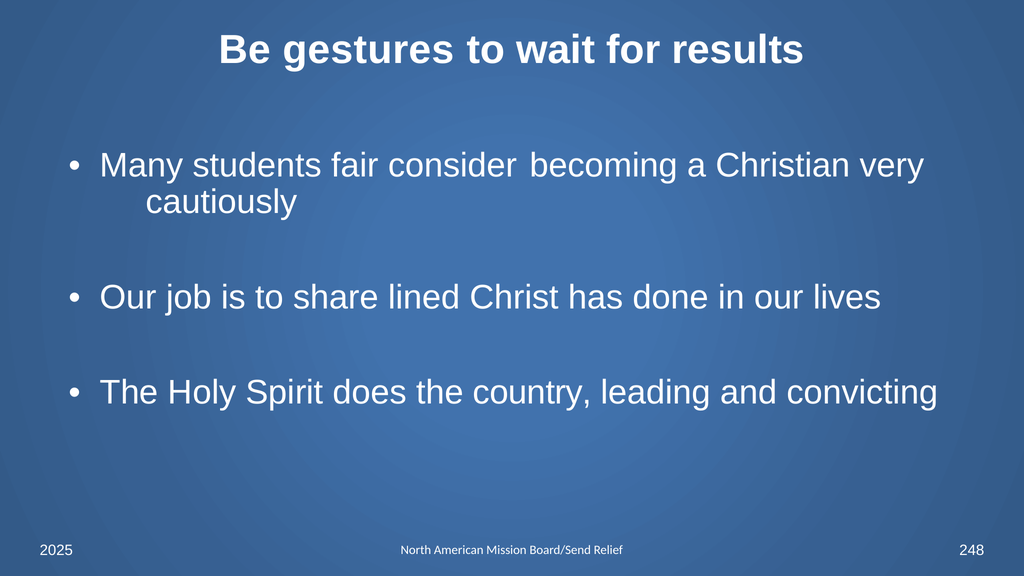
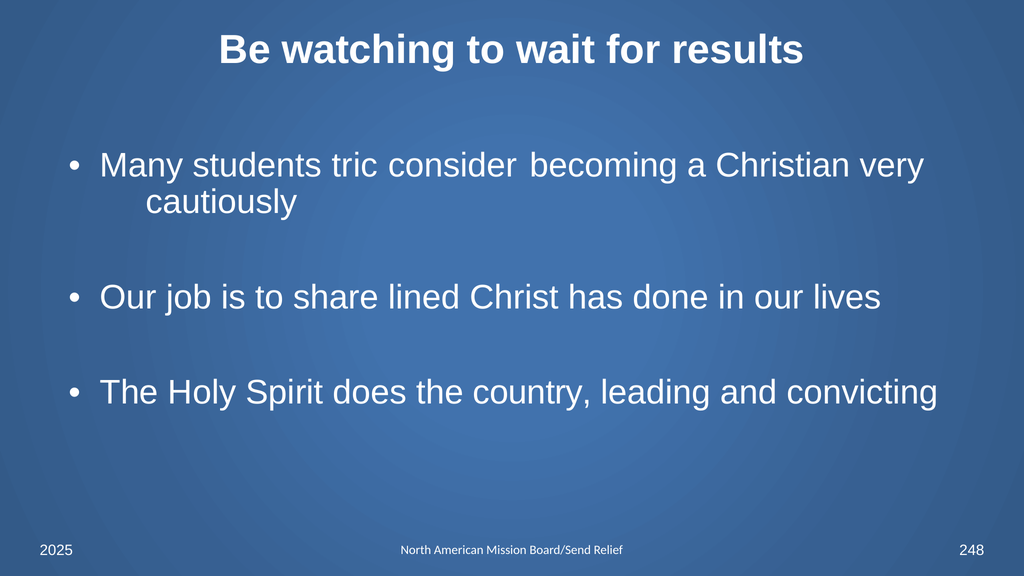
gestures: gestures -> watching
fair: fair -> tric
